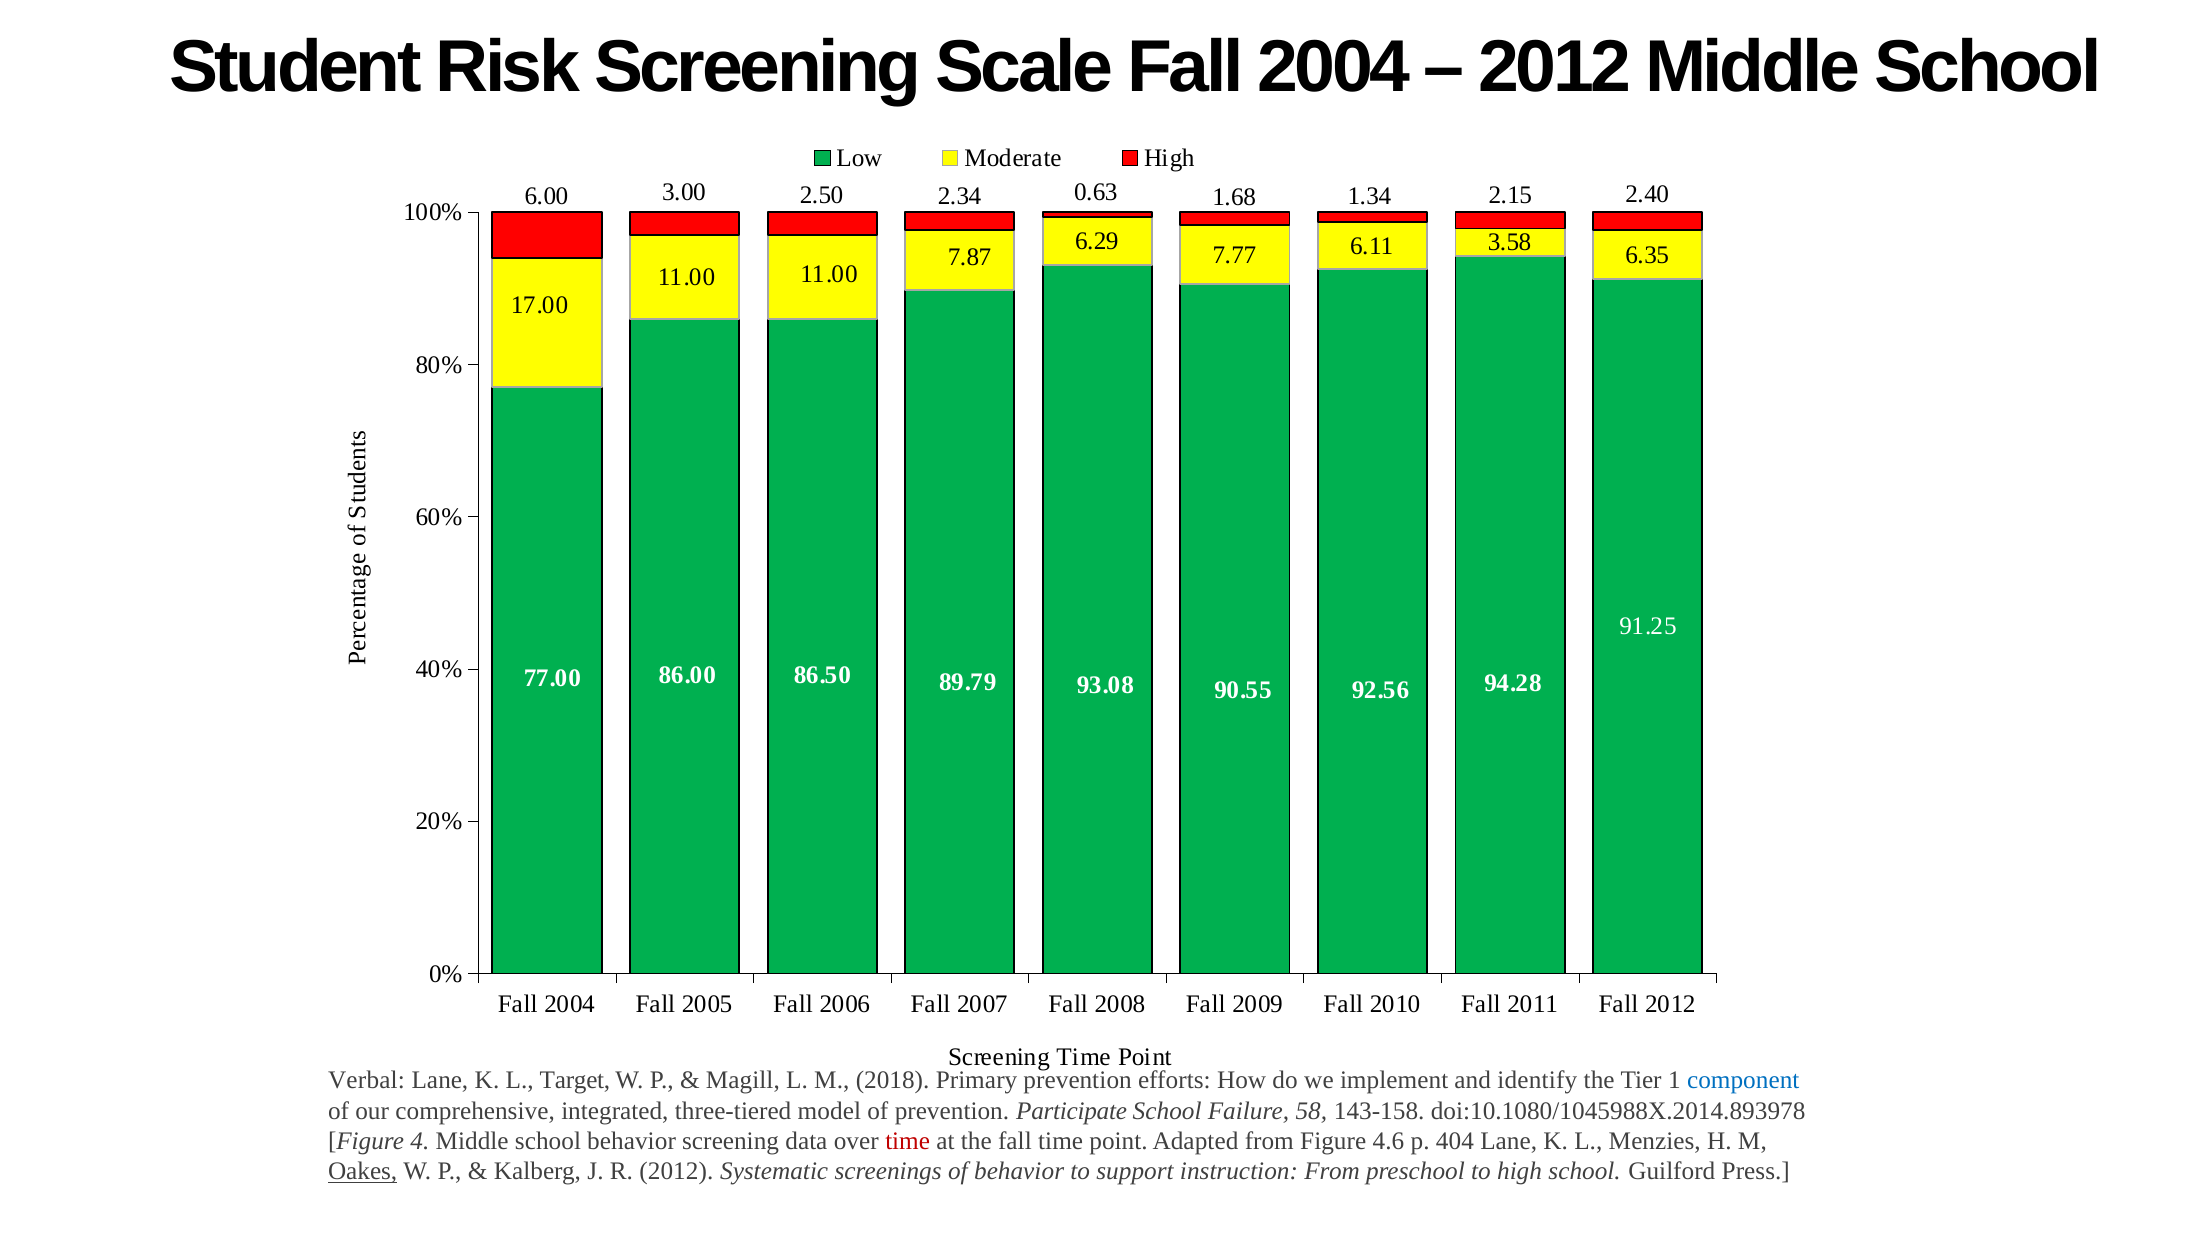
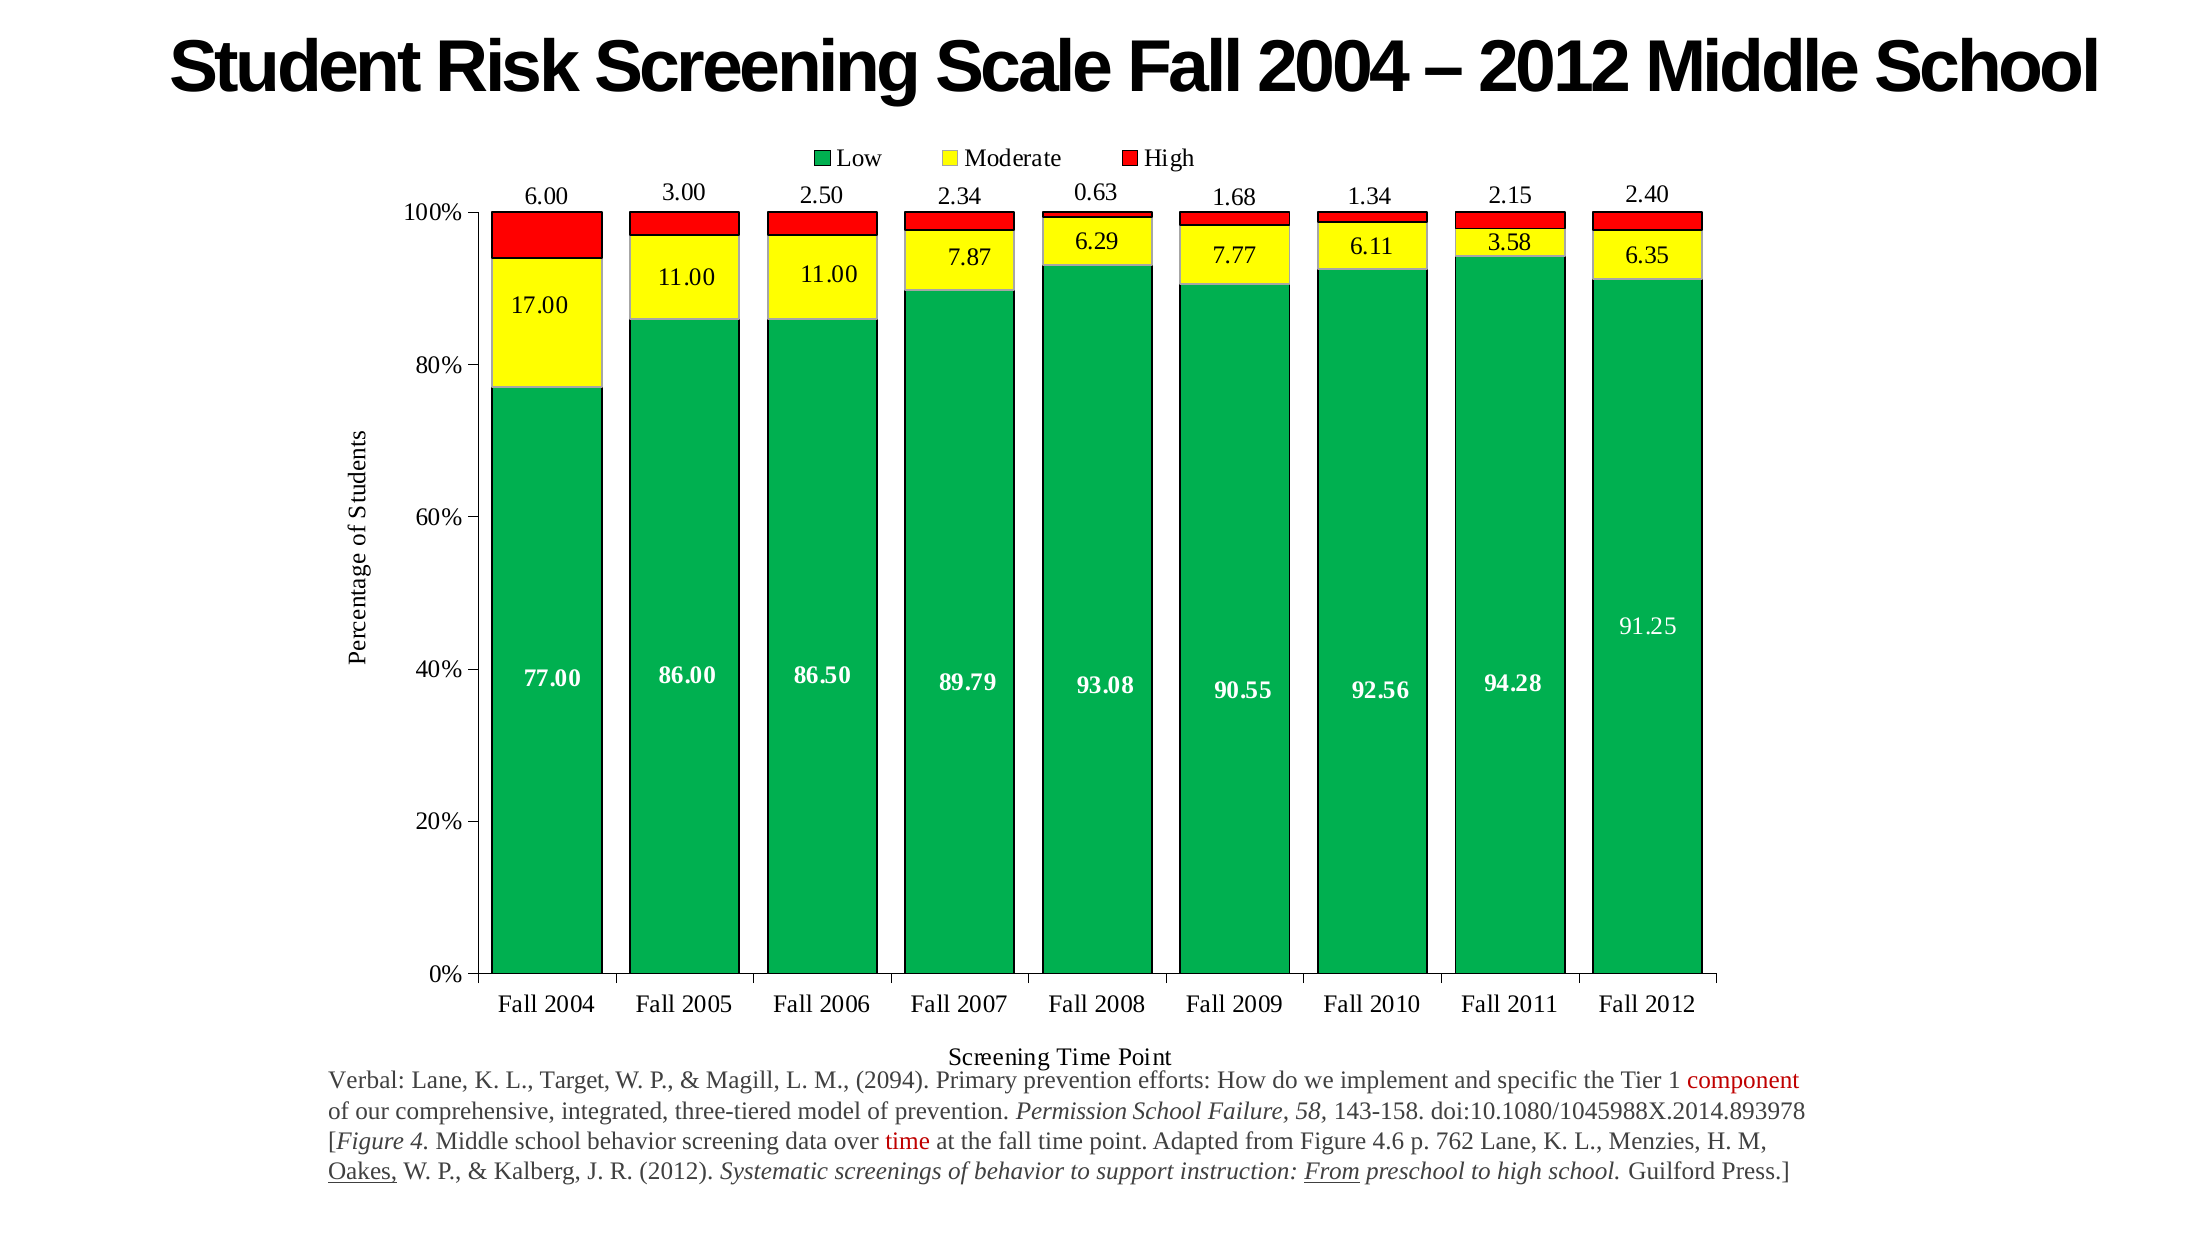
2018: 2018 -> 2094
identify: identify -> specific
component colour: blue -> red
Participate: Participate -> Permission
404: 404 -> 762
From at (1332, 1172) underline: none -> present
